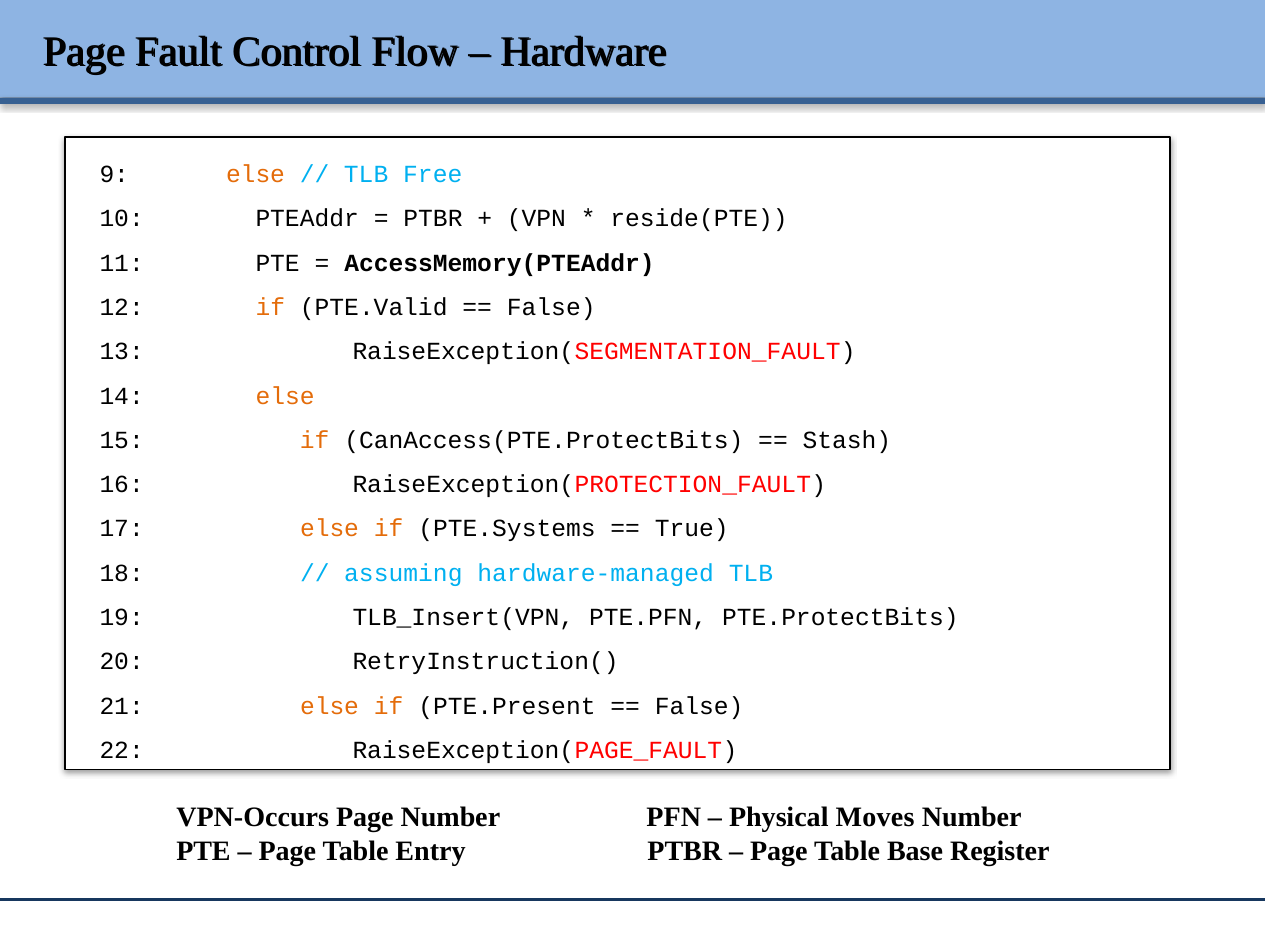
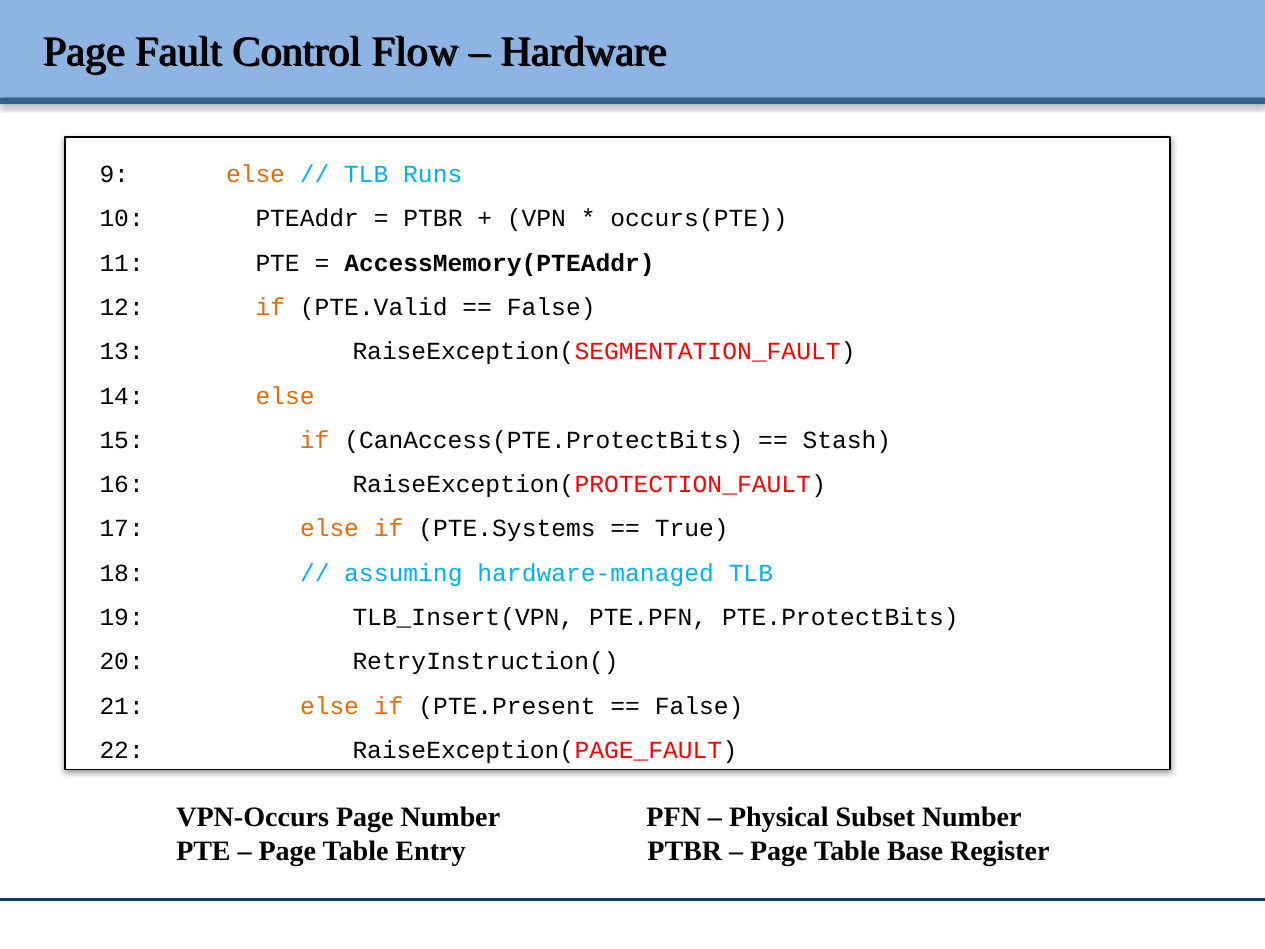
Free: Free -> Runs
reside(PTE: reside(PTE -> occurs(PTE
Moves: Moves -> Subset
